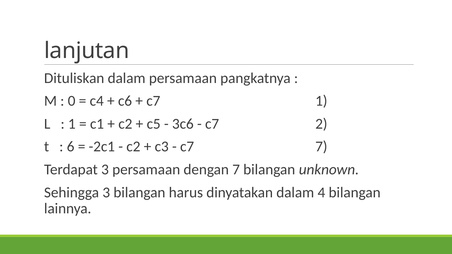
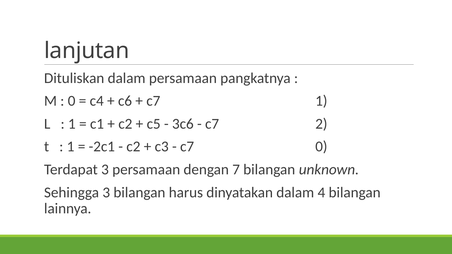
6 at (71, 147): 6 -> 1
c7 7: 7 -> 0
